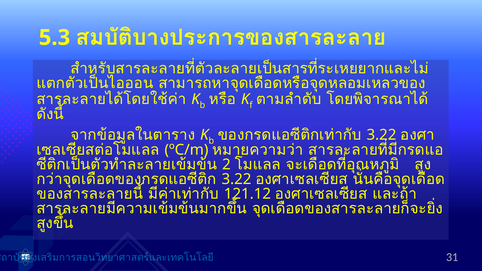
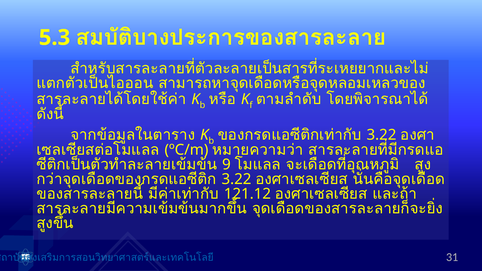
2: 2 -> 9
